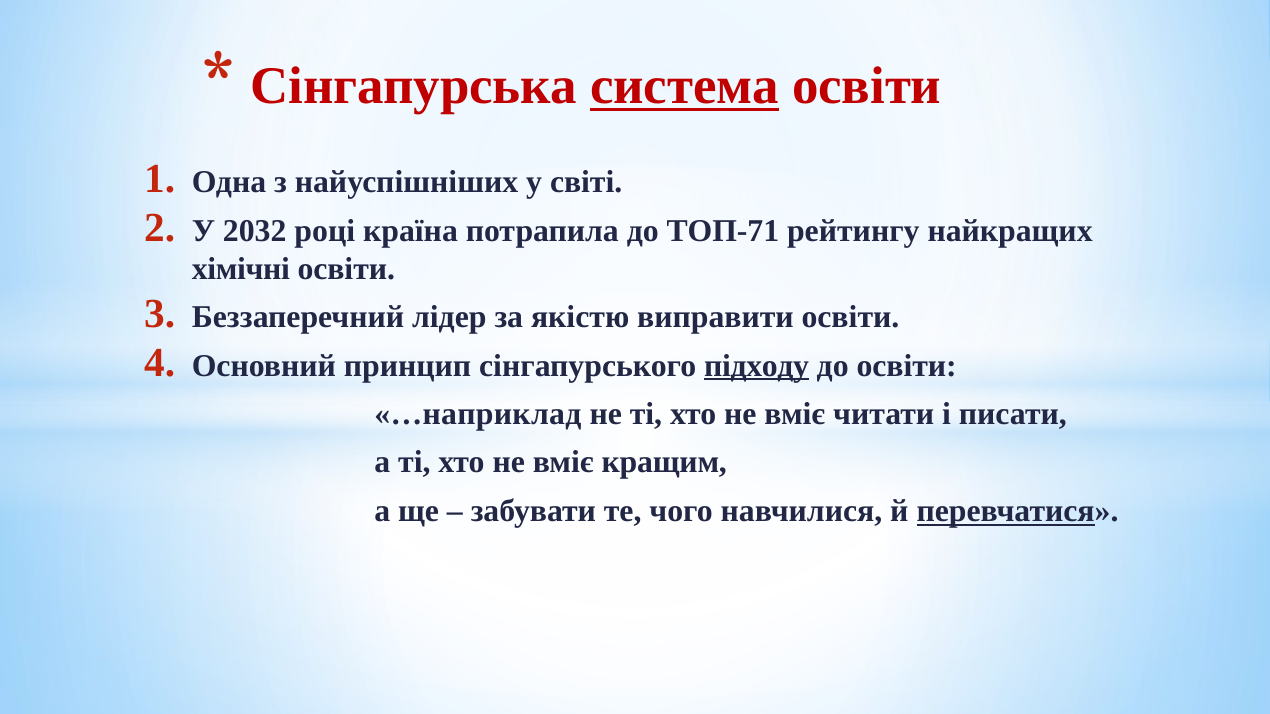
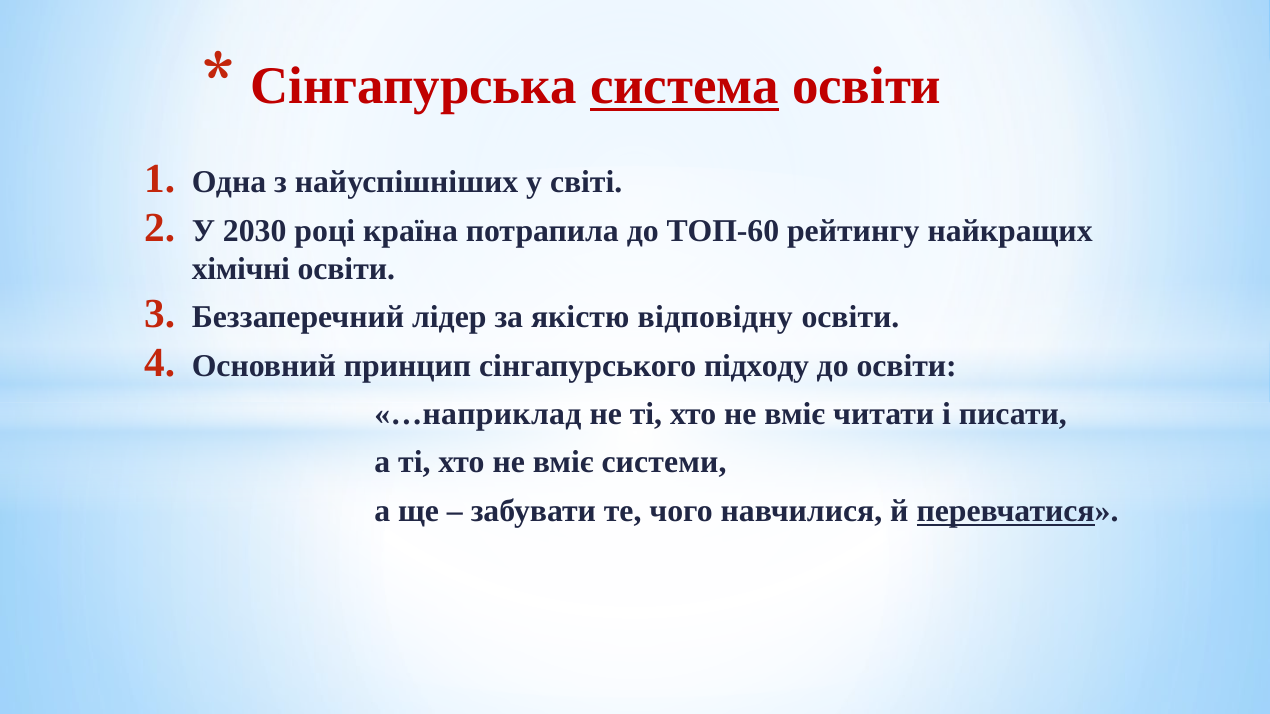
2032: 2032 -> 2030
ТОП-71: ТОП-71 -> ТОП-60
виправити: виправити -> відповідну
підходу underline: present -> none
кращим: кращим -> системи
